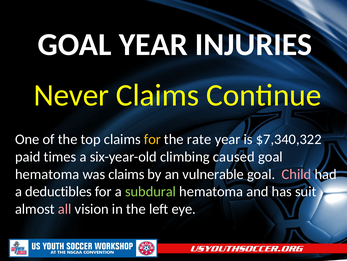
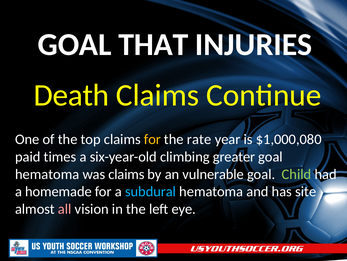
GOAL YEAR: YEAR -> THAT
Never: Never -> Death
$7,340,322: $7,340,322 -> $1,000,080
caused: caused -> greater
Child colour: pink -> light green
deductibles: deductibles -> homemade
subdural colour: light green -> light blue
suit: suit -> site
